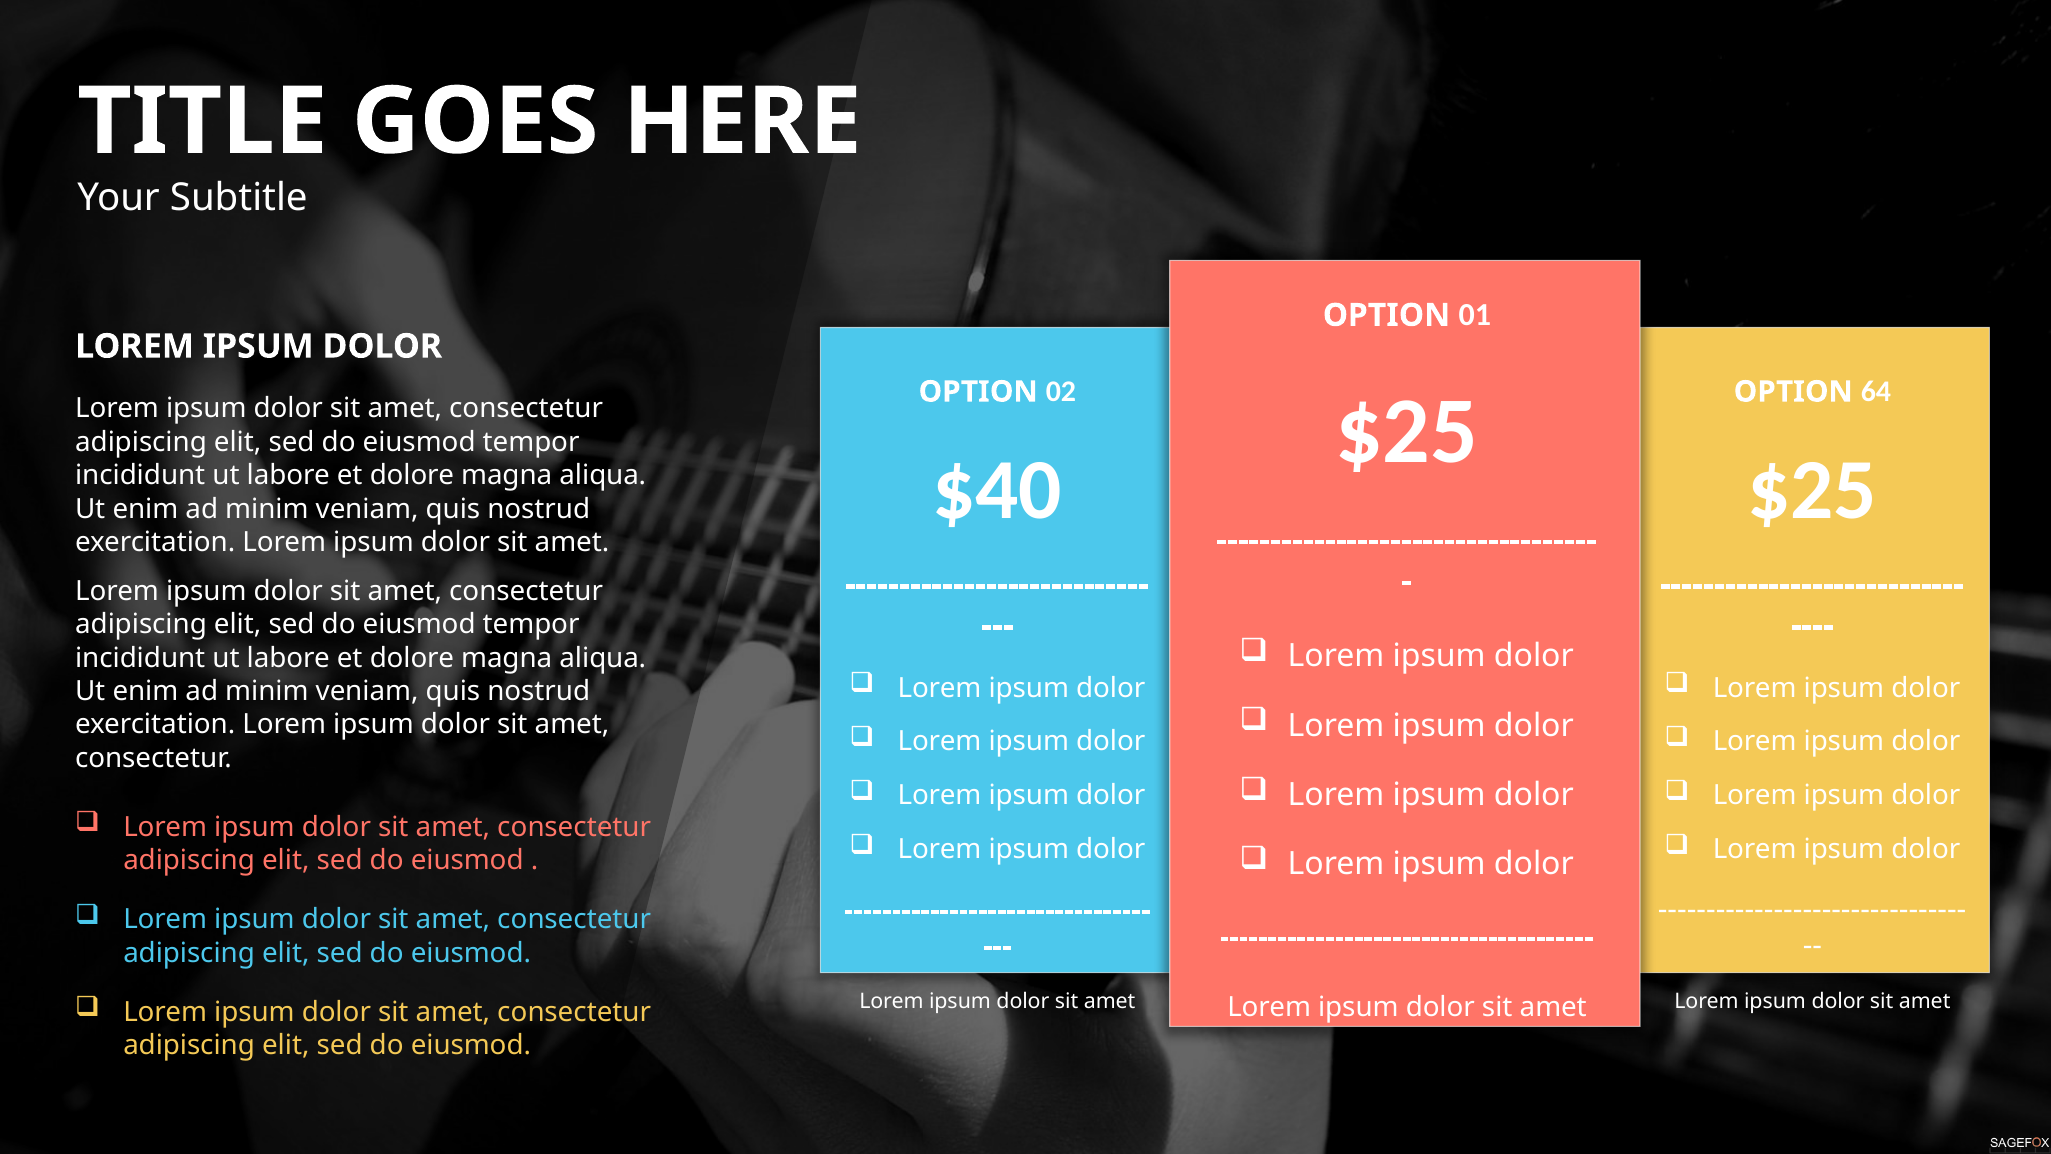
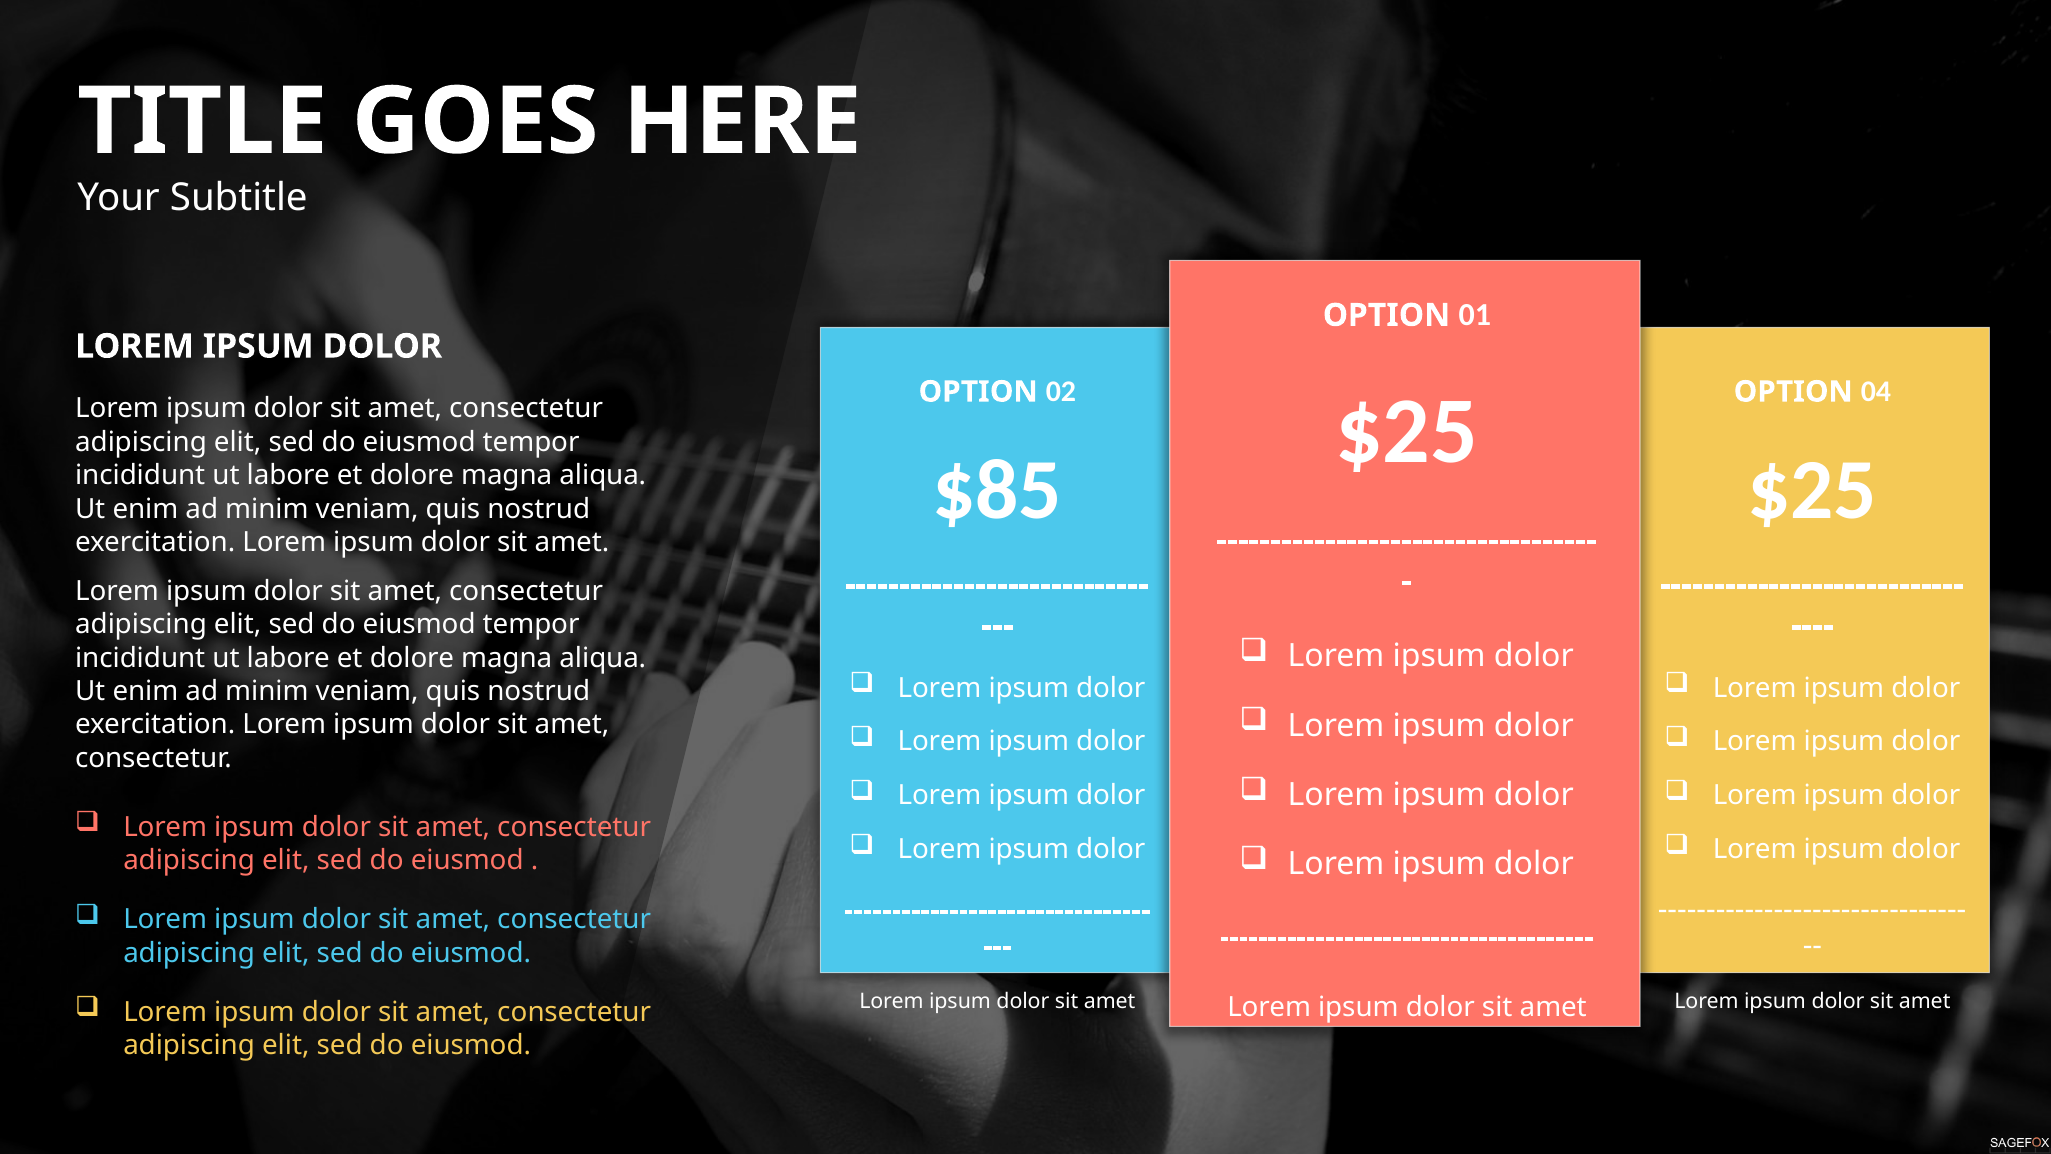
64: 64 -> 04
$40: $40 -> $85
